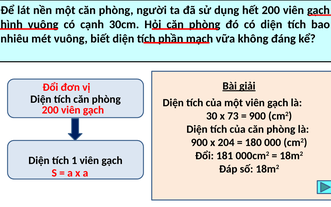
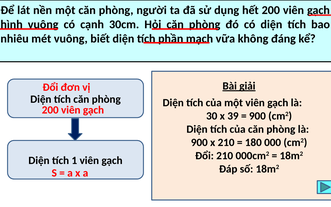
73: 73 -> 39
x 204: 204 -> 210
Đổi 181: 181 -> 210
